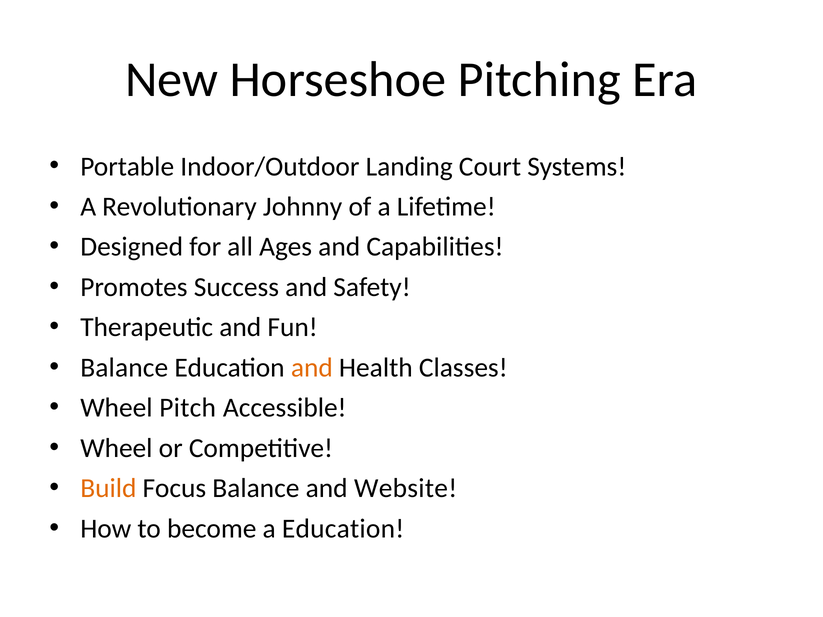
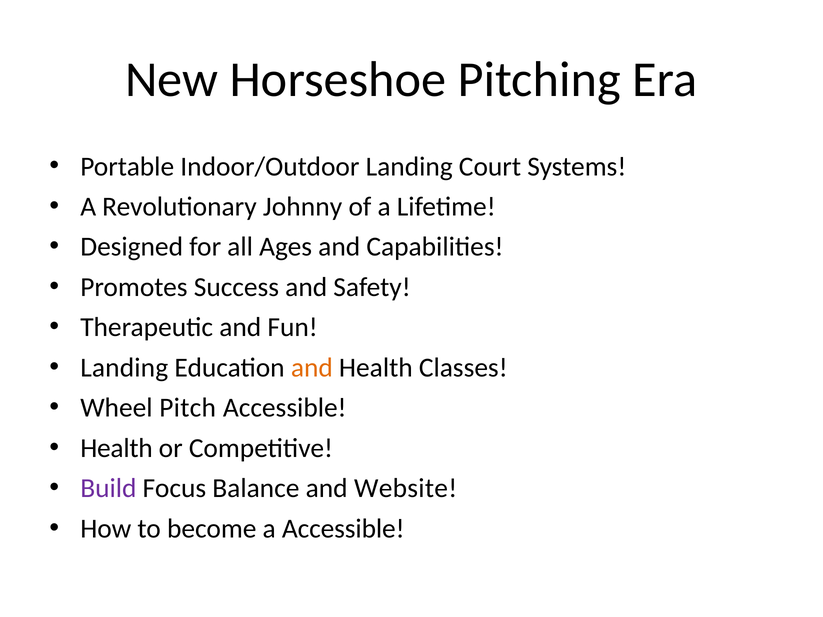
Balance at (124, 368): Balance -> Landing
Wheel at (116, 448): Wheel -> Health
Build colour: orange -> purple
a Education: Education -> Accessible
